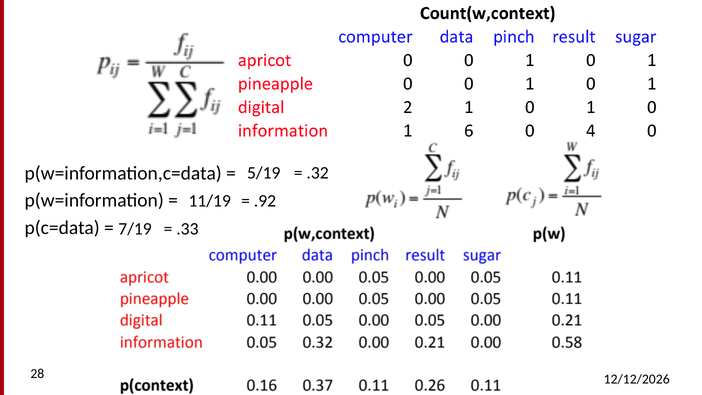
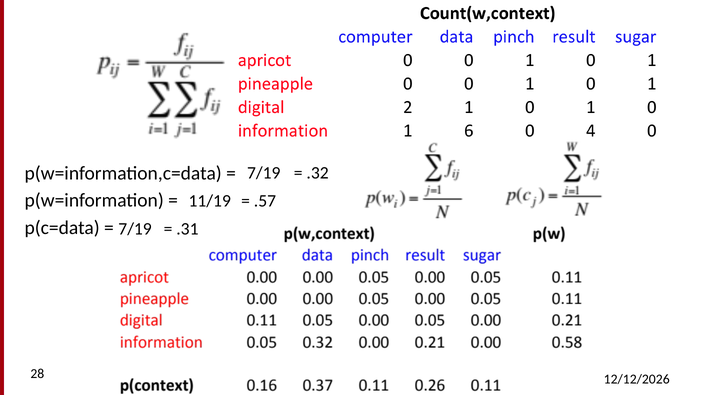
5/19 at (264, 173): 5/19 -> 7/19
.92: .92 -> .57
.33: .33 -> .31
